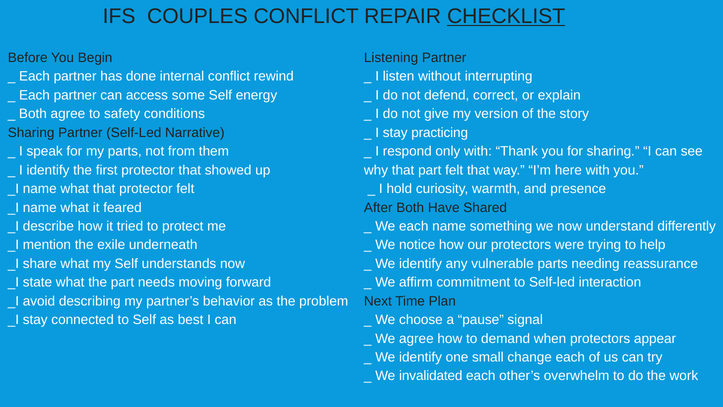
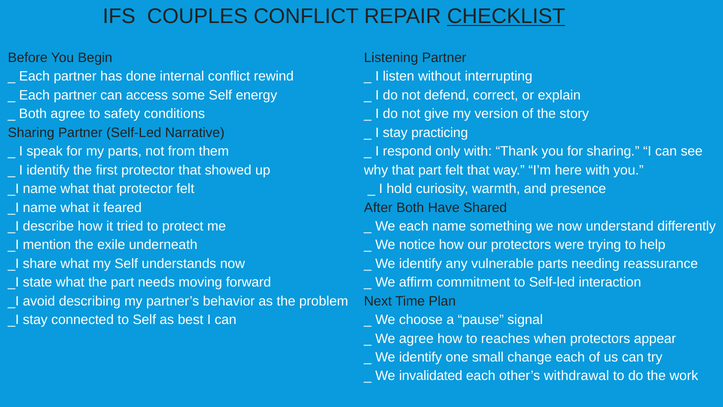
demand: demand -> reaches
overwhelm: overwhelm -> withdrawal
